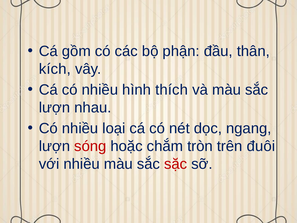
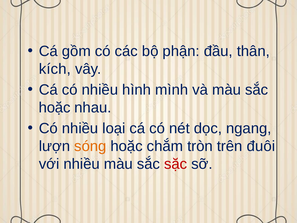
thích: thích -> mình
lượn at (55, 107): lượn -> hoặc
sóng colour: red -> orange
